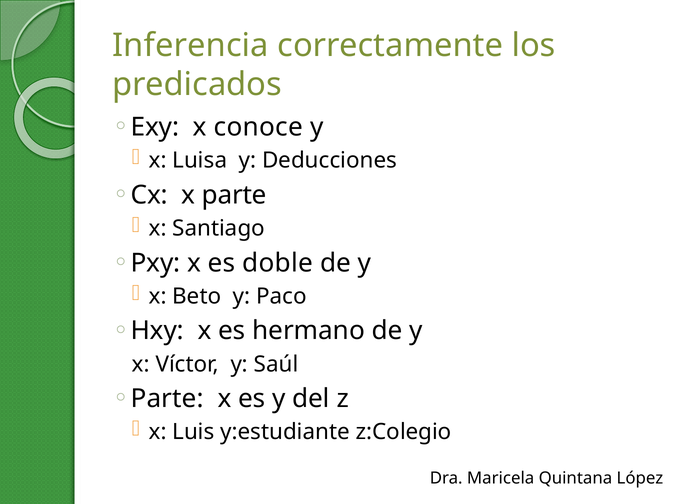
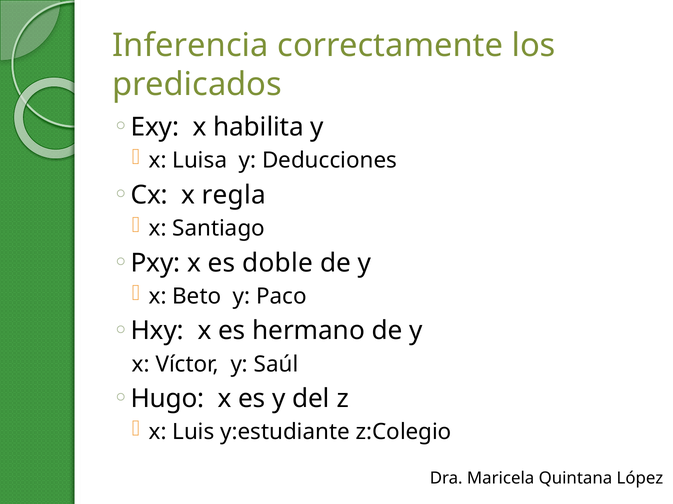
conoce: conoce -> habilita
x parte: parte -> regla
Parte at (167, 399): Parte -> Hugo
